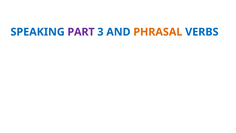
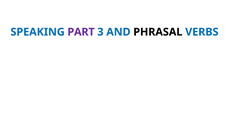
PHRASAL colour: orange -> black
